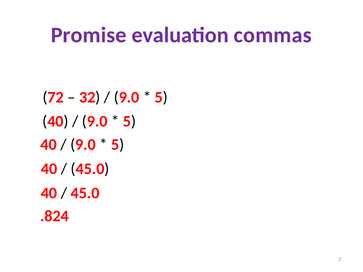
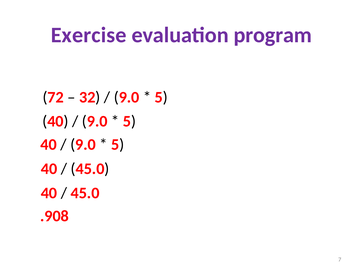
Promise: Promise -> Exercise
commas: commas -> program
.824: .824 -> .908
